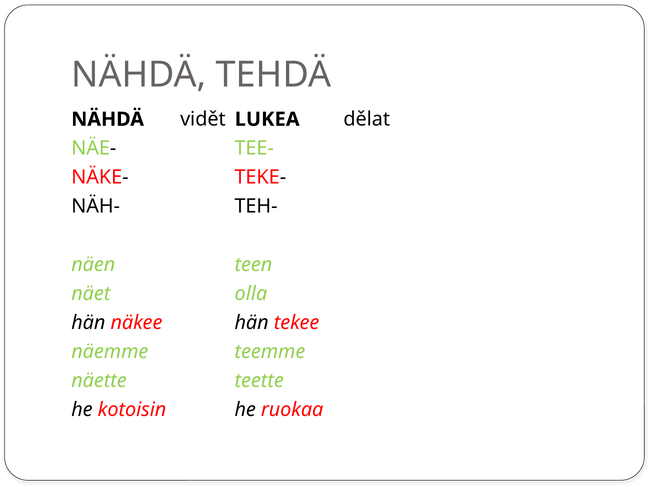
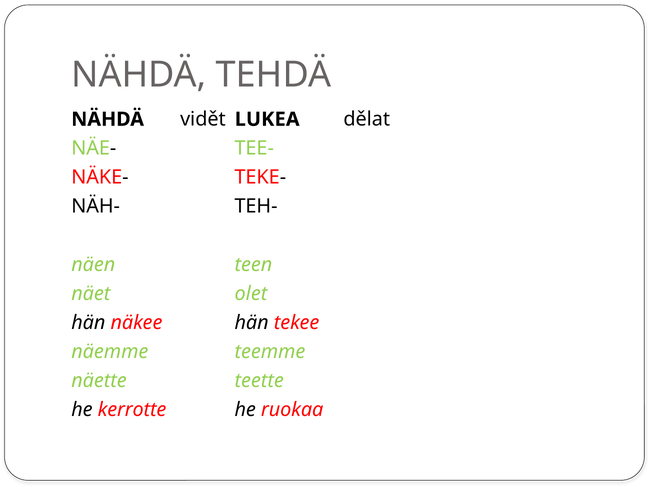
olla: olla -> olet
kotoisin: kotoisin -> kerrotte
